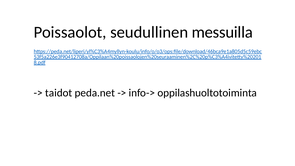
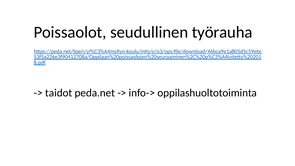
messuilla: messuilla -> työrauha
